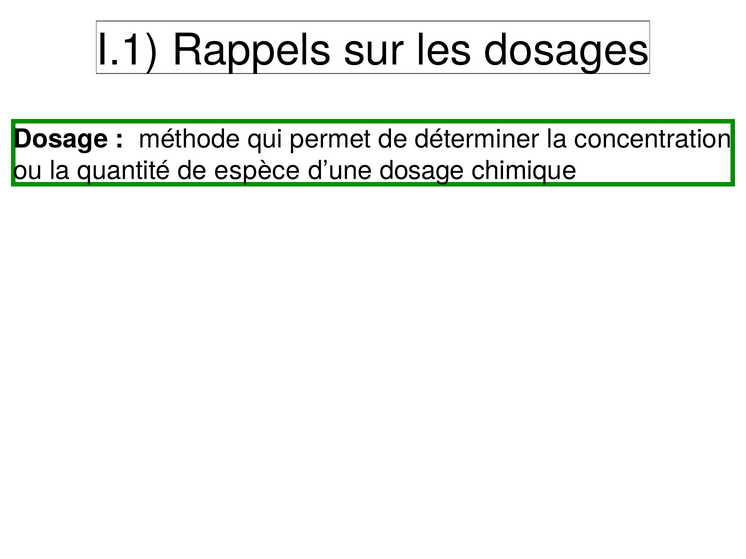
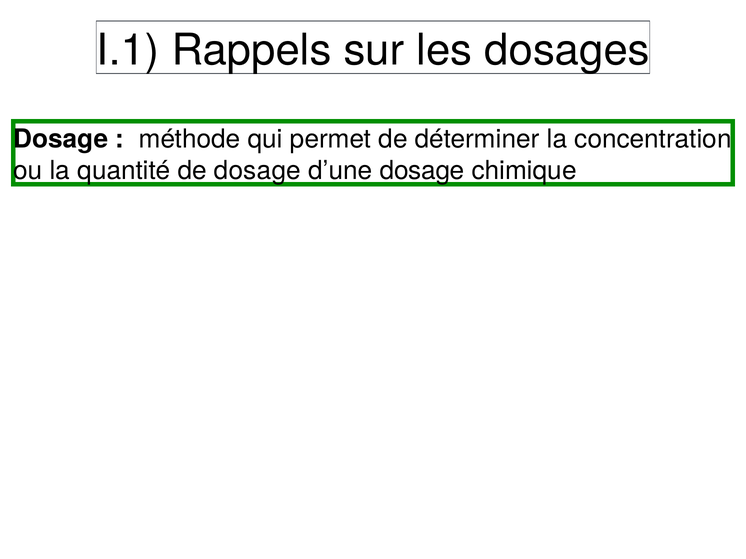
de espèce: espèce -> dosage
